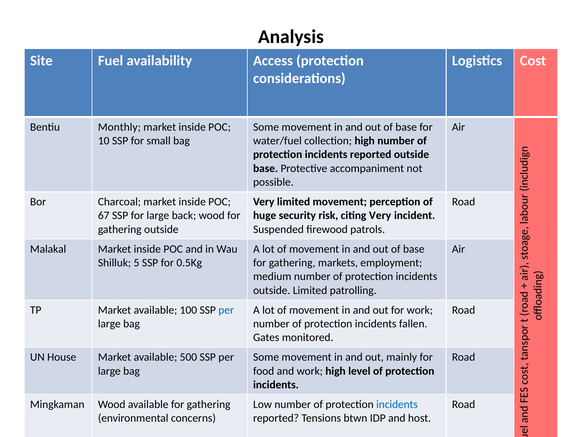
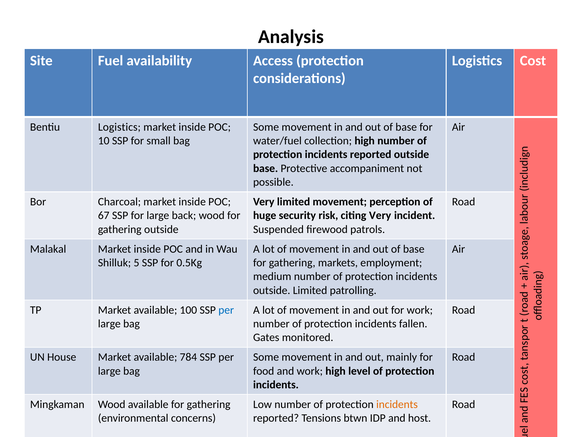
Bentiu Monthly: Monthly -> Logistics
500: 500 -> 784
incidents at (397, 404) colour: blue -> orange
